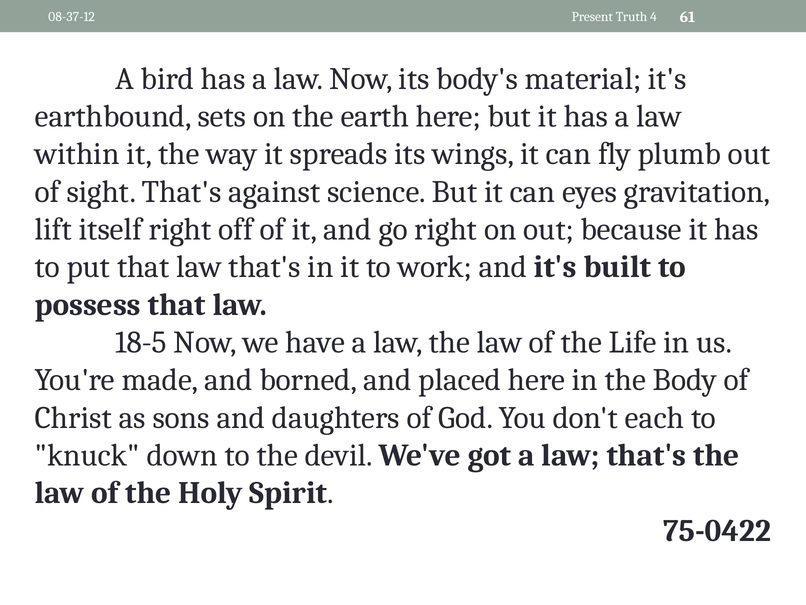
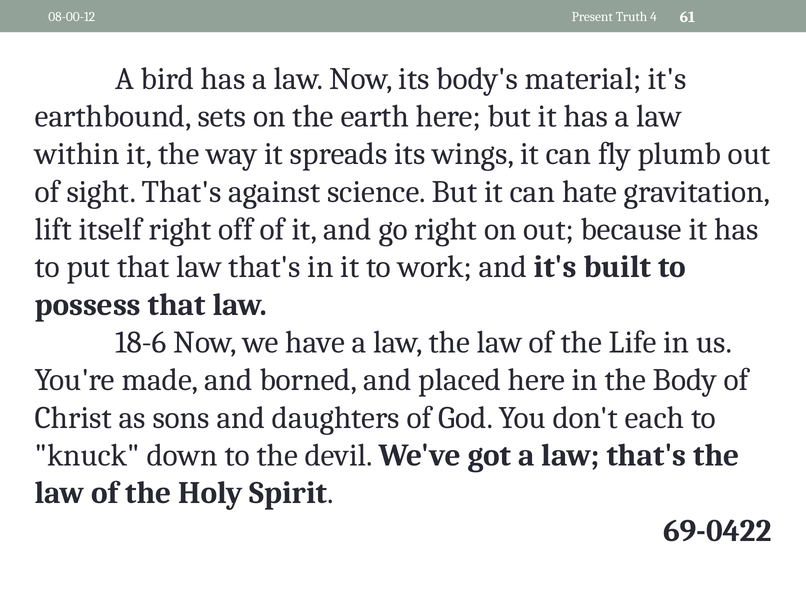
08-37-12: 08-37-12 -> 08-00-12
eyes: eyes -> hate
18-5: 18-5 -> 18-6
75-0422: 75-0422 -> 69-0422
